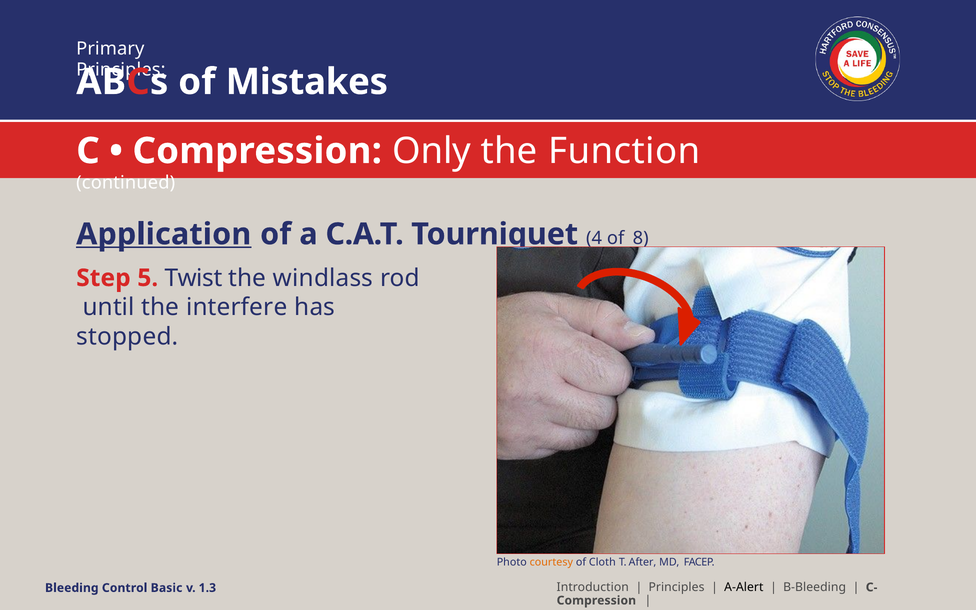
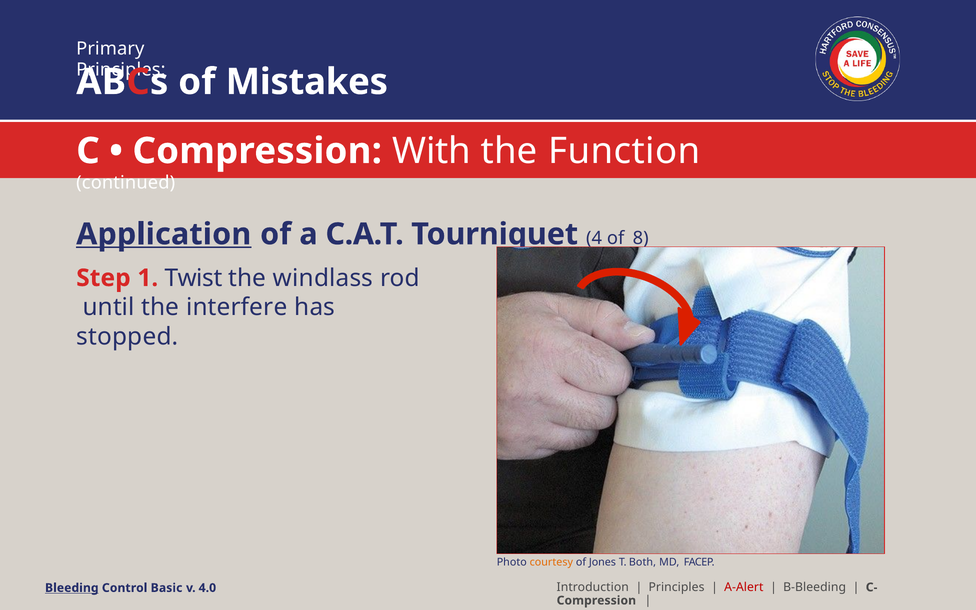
Only: Only -> With
5: 5 -> 1
Cloth: Cloth -> Jones
After: After -> Both
A-Alert colour: black -> red
Bleeding underline: none -> present
1.3: 1.3 -> 4.0
